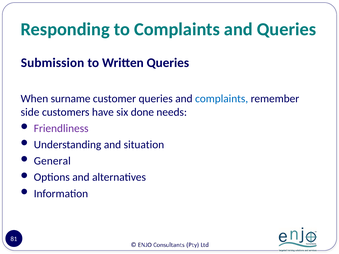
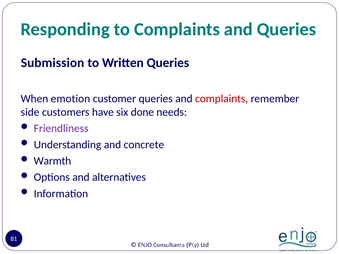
surname: surname -> emotion
complaints at (222, 99) colour: blue -> red
situation: situation -> concrete
General: General -> Warmth
